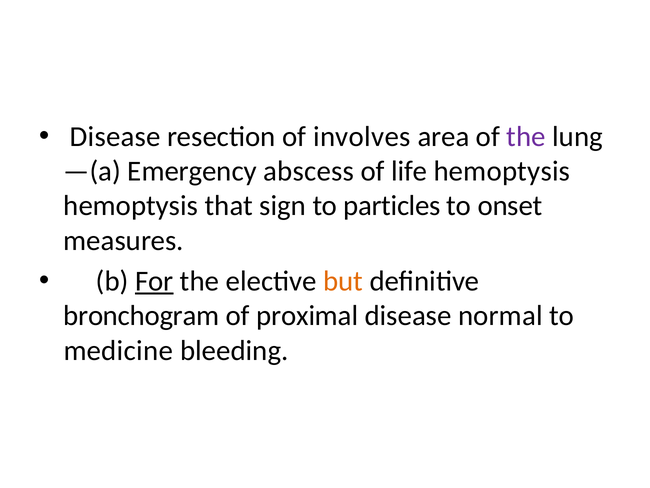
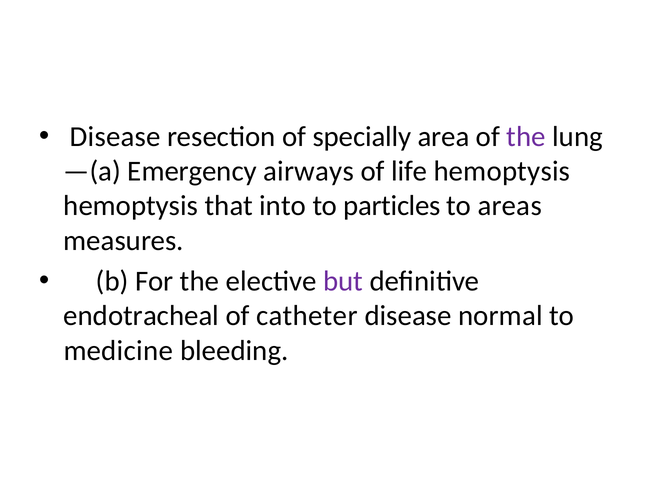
involves: involves -> specially
abscess: abscess -> airways
sign: sign -> into
onset: onset -> areas
For underline: present -> none
but colour: orange -> purple
bronchogram: bronchogram -> endotracheal
proximal: proximal -> catheter
